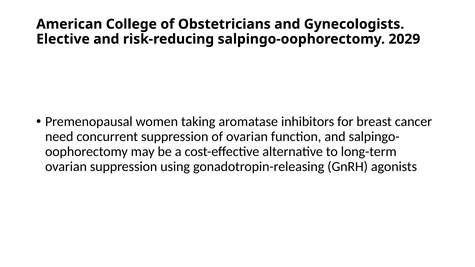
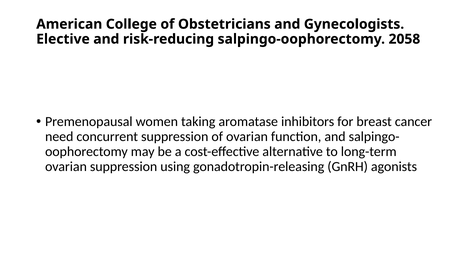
2029: 2029 -> 2058
